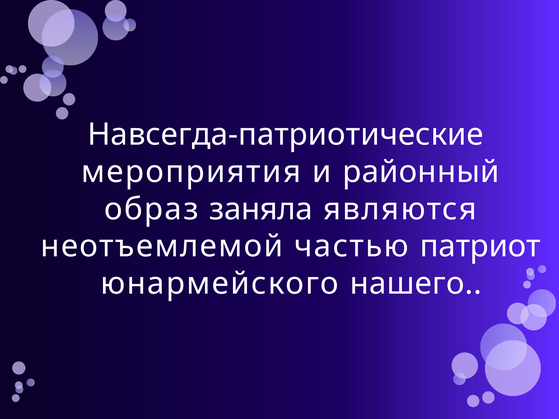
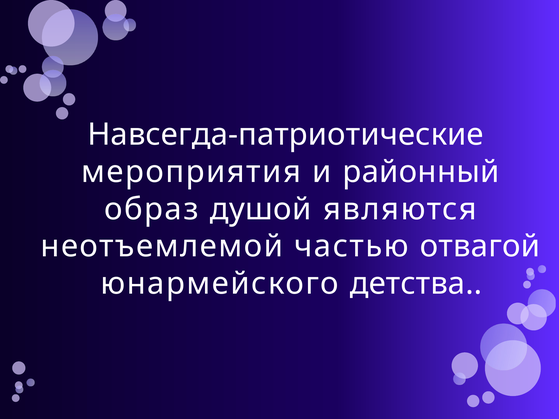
заняла: заняла -> душой
патриот: патриот -> отвагой
нашего: нашего -> детства
